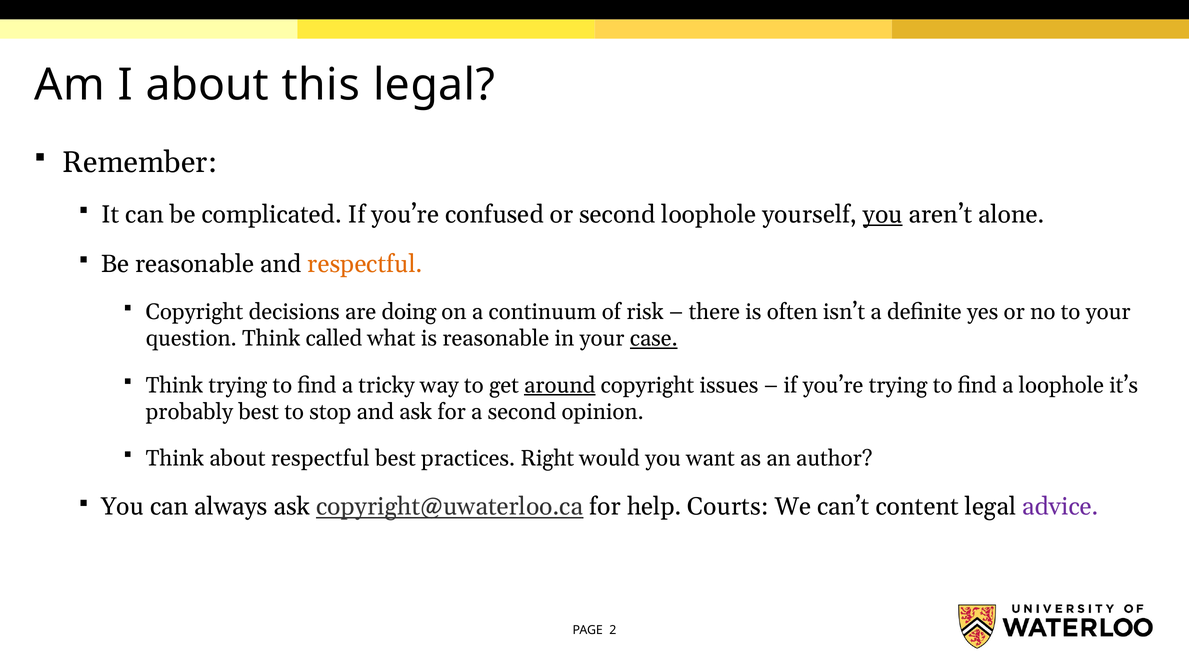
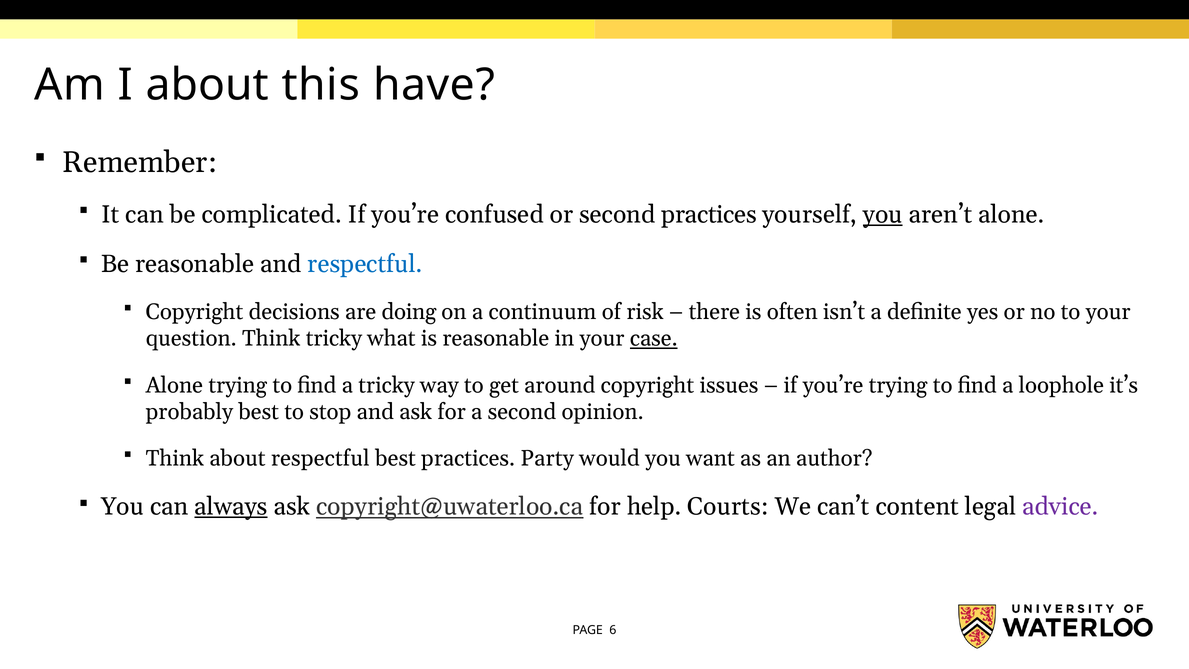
this legal: legal -> have
second loophole: loophole -> practices
respectful at (365, 264) colour: orange -> blue
Think called: called -> tricky
Think at (174, 385): Think -> Alone
around underline: present -> none
Right: Right -> Party
always underline: none -> present
2: 2 -> 6
